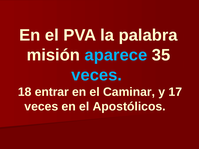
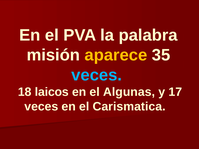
aparece colour: light blue -> yellow
entrar: entrar -> laicos
Caminar: Caminar -> Algunas
Apostólicos: Apostólicos -> Carismatica
